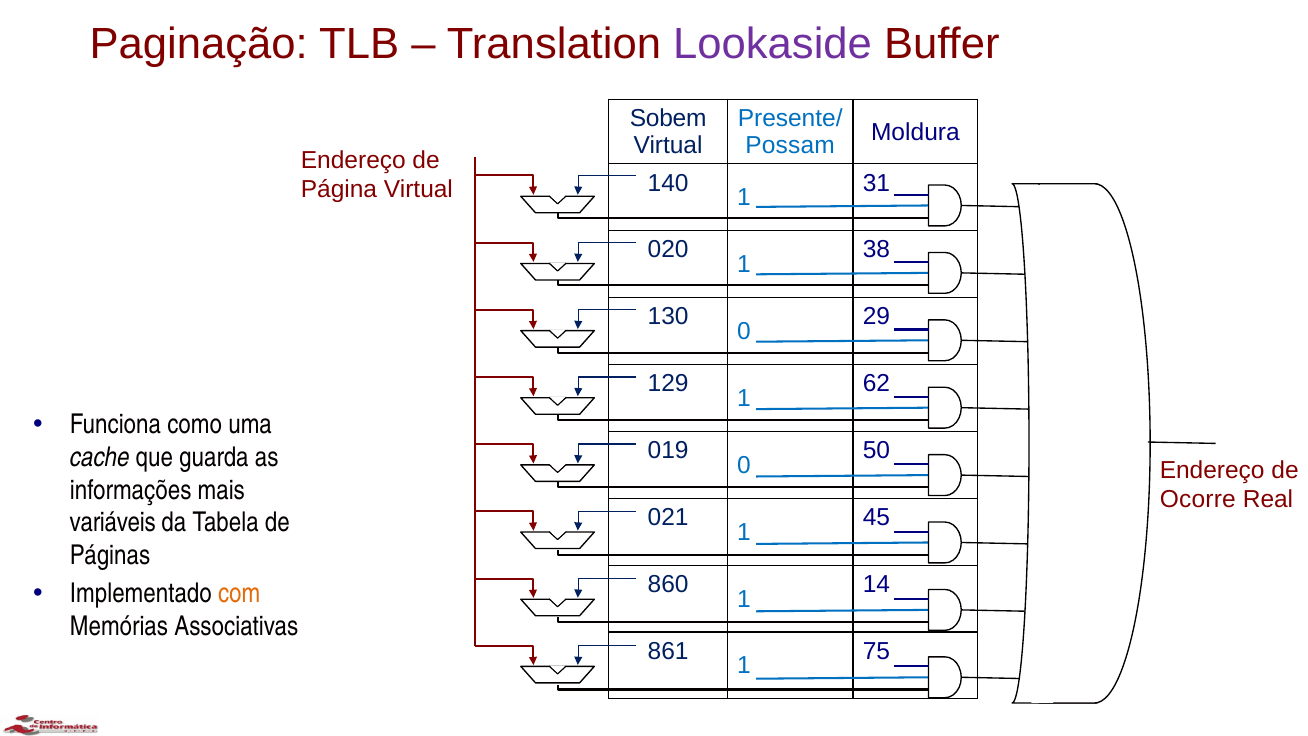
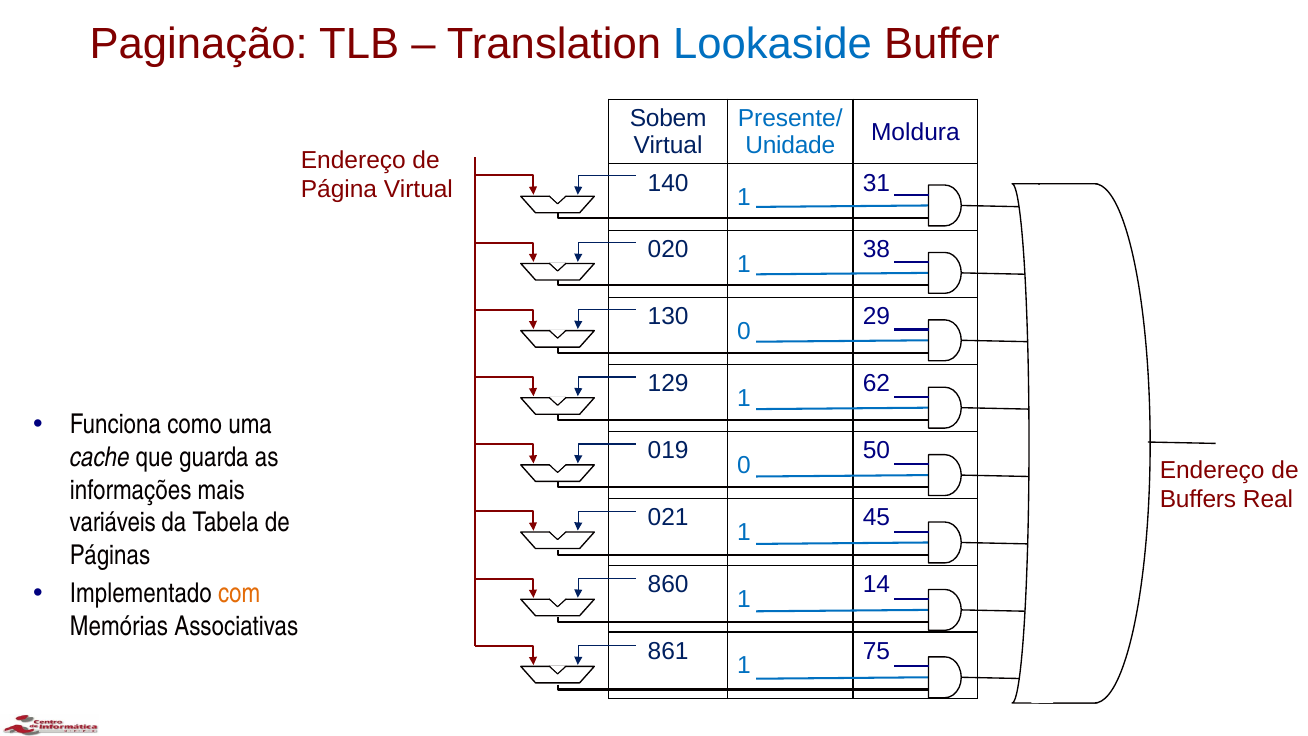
Lookaside colour: purple -> blue
Possam: Possam -> Unidade
Ocorre: Ocorre -> Buffers
